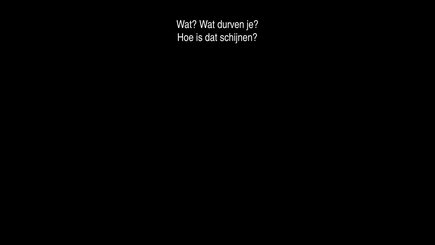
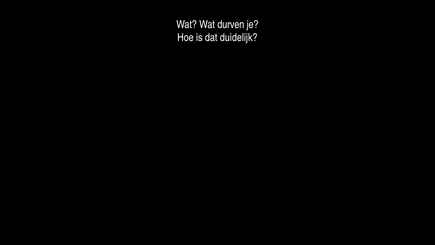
schijnen: schijnen -> duidelijk
